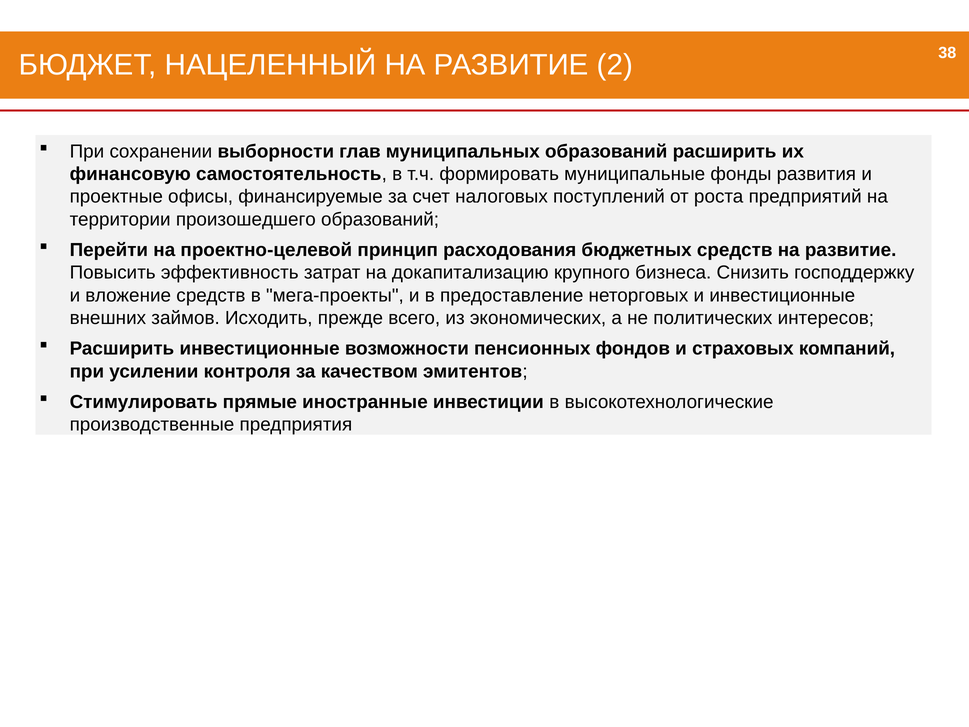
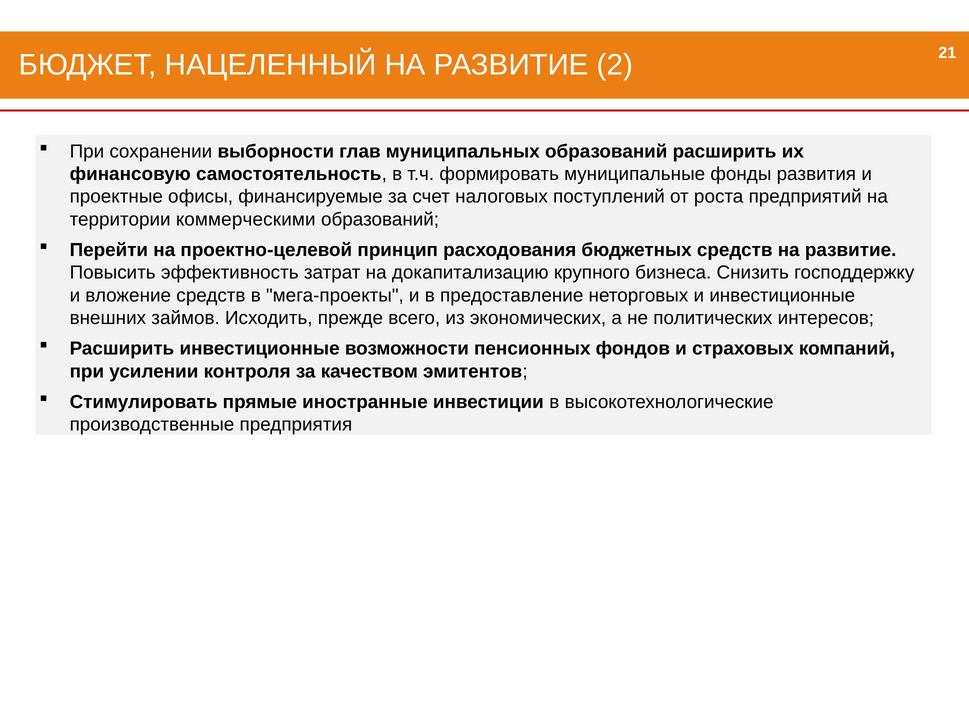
38: 38 -> 21
произошедшего: произошедшего -> коммерческими
